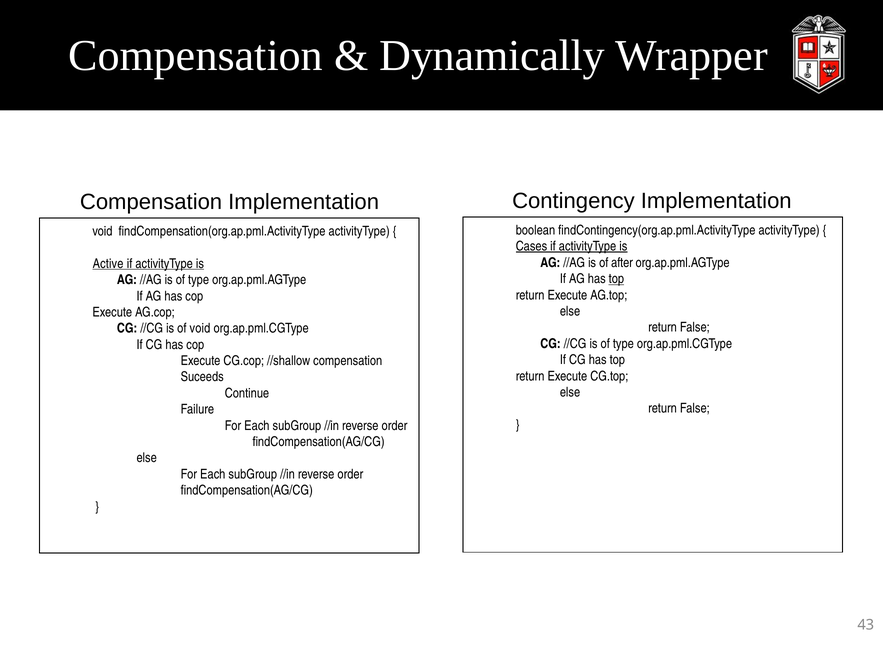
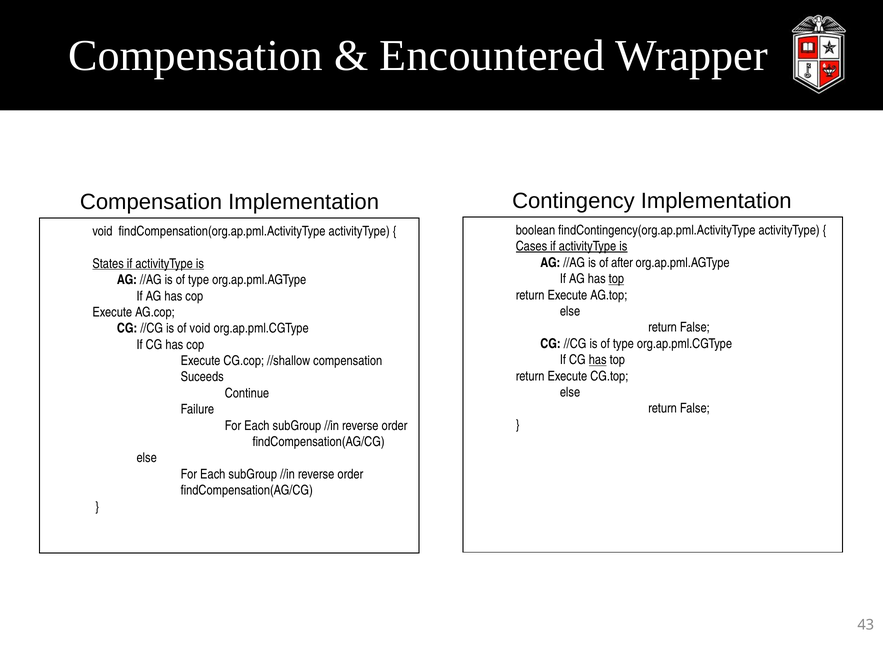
Dynamically: Dynamically -> Encountered
Active: Active -> States
has at (598, 360) underline: none -> present
